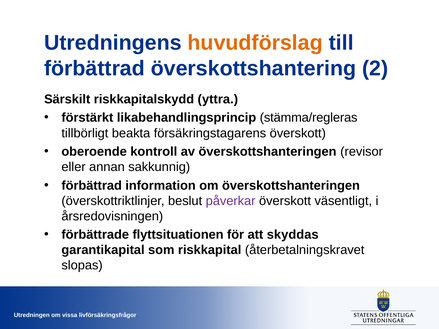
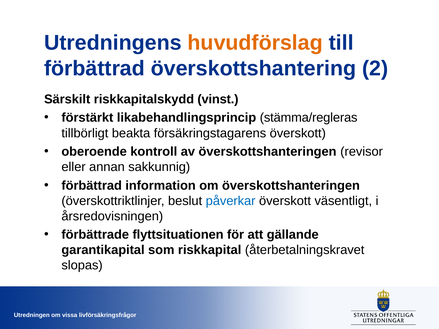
yttra: yttra -> vinst
påverkar colour: purple -> blue
skyddas: skyddas -> gällande
